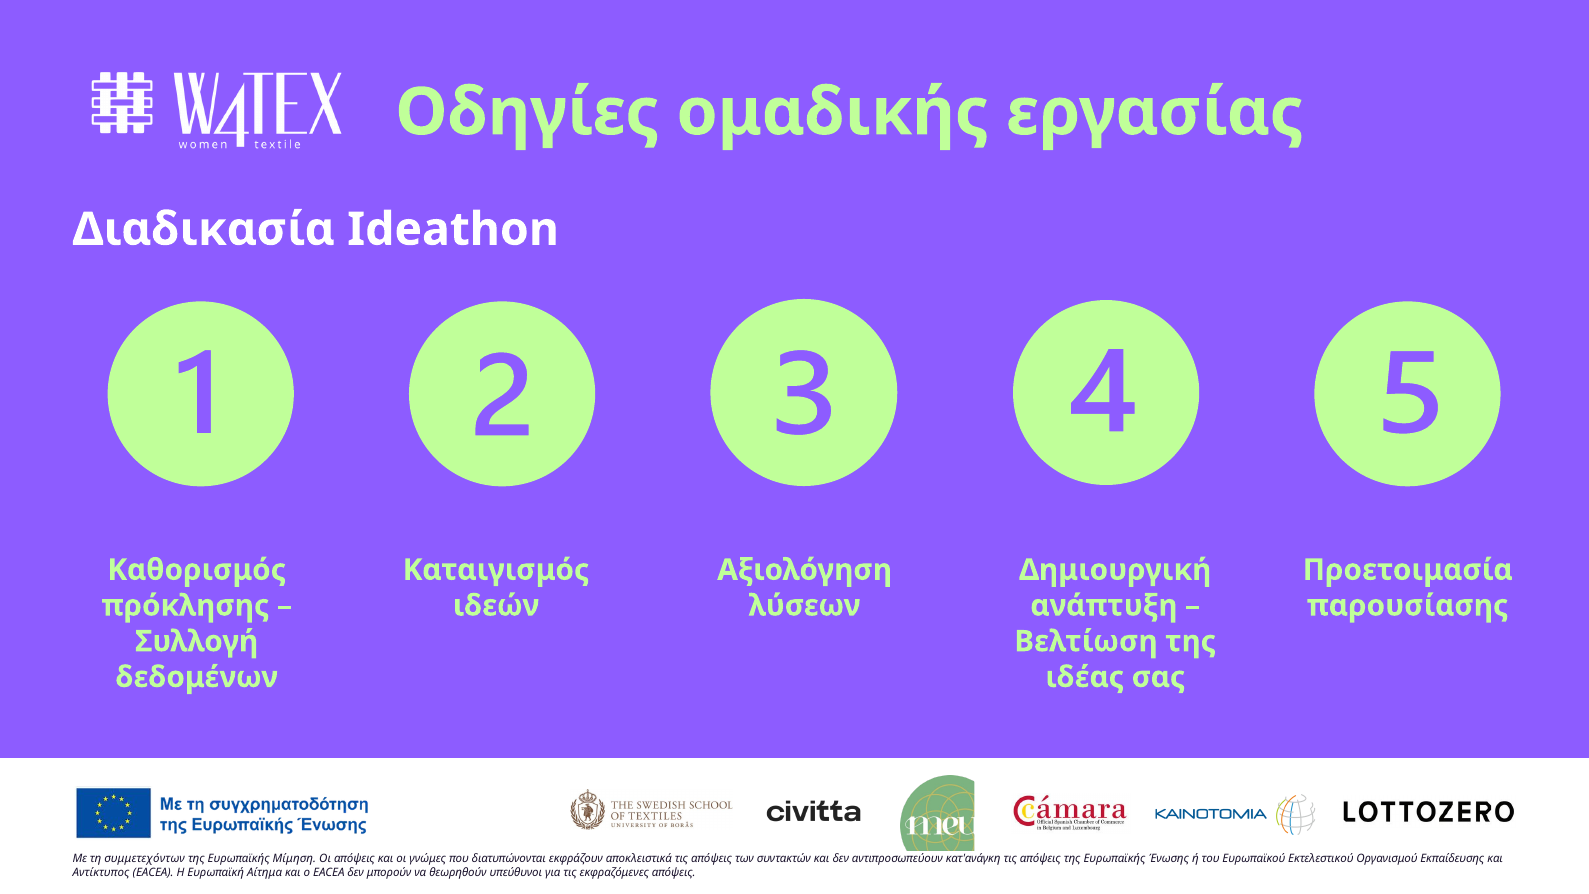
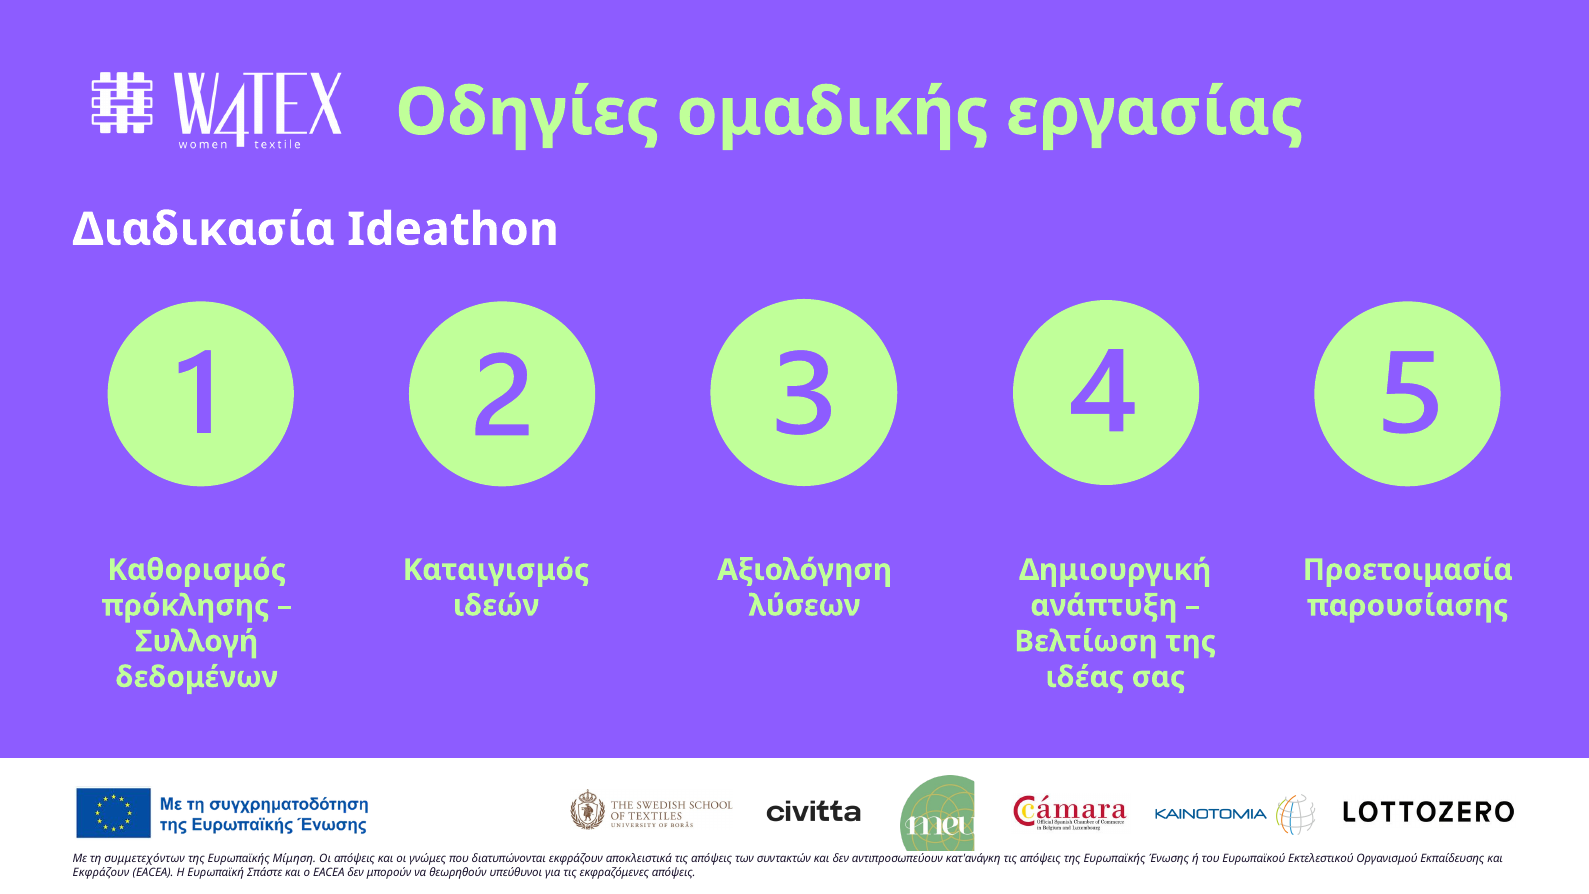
Αντίκτυπος at (101, 873): Αντίκτυπος -> Εκφράζουν
Αίτημα: Αίτημα -> Σπάστε
